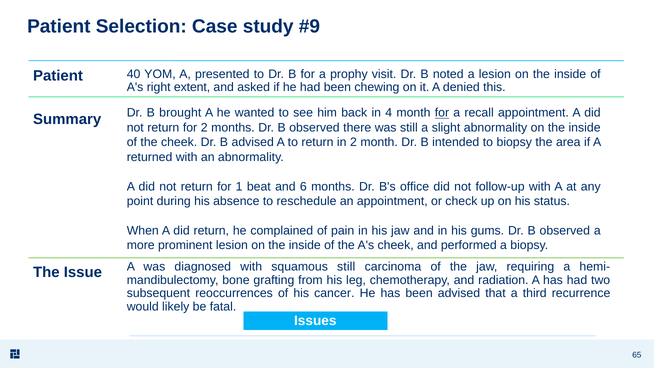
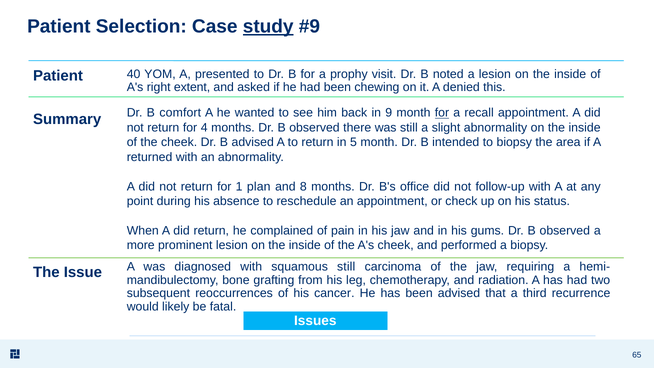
study underline: none -> present
brought: brought -> comfort
4: 4 -> 9
for 2: 2 -> 4
in 2: 2 -> 5
beat: beat -> plan
6: 6 -> 8
